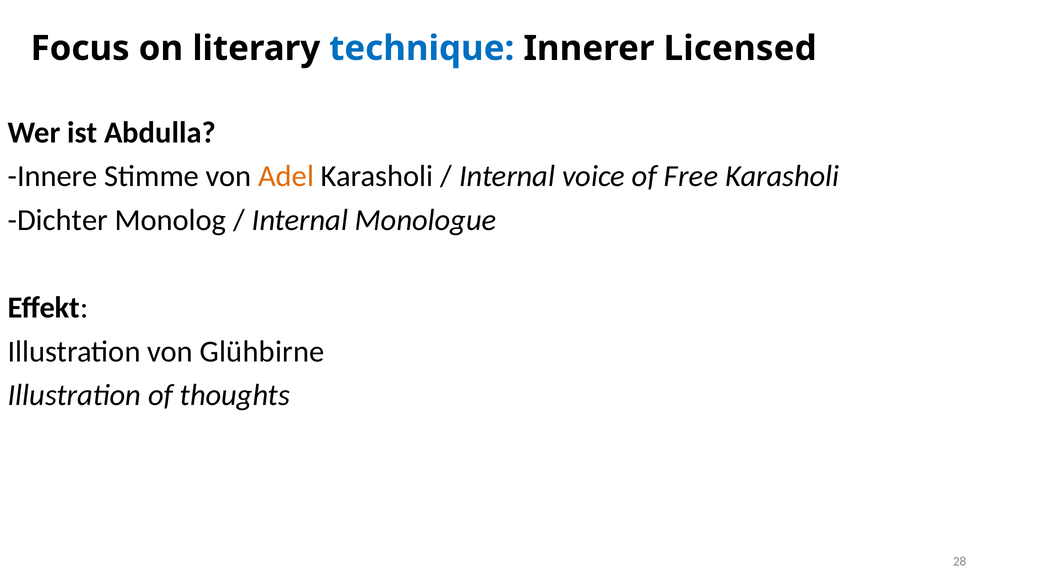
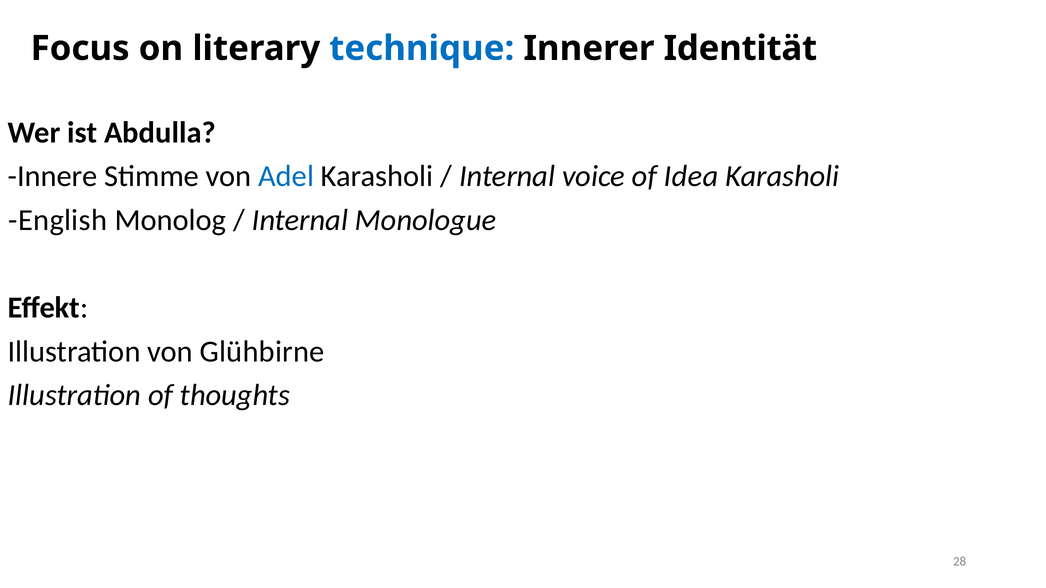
Licensed: Licensed -> Identität
Adel colour: orange -> blue
Free: Free -> Idea
Dichter: Dichter -> English
